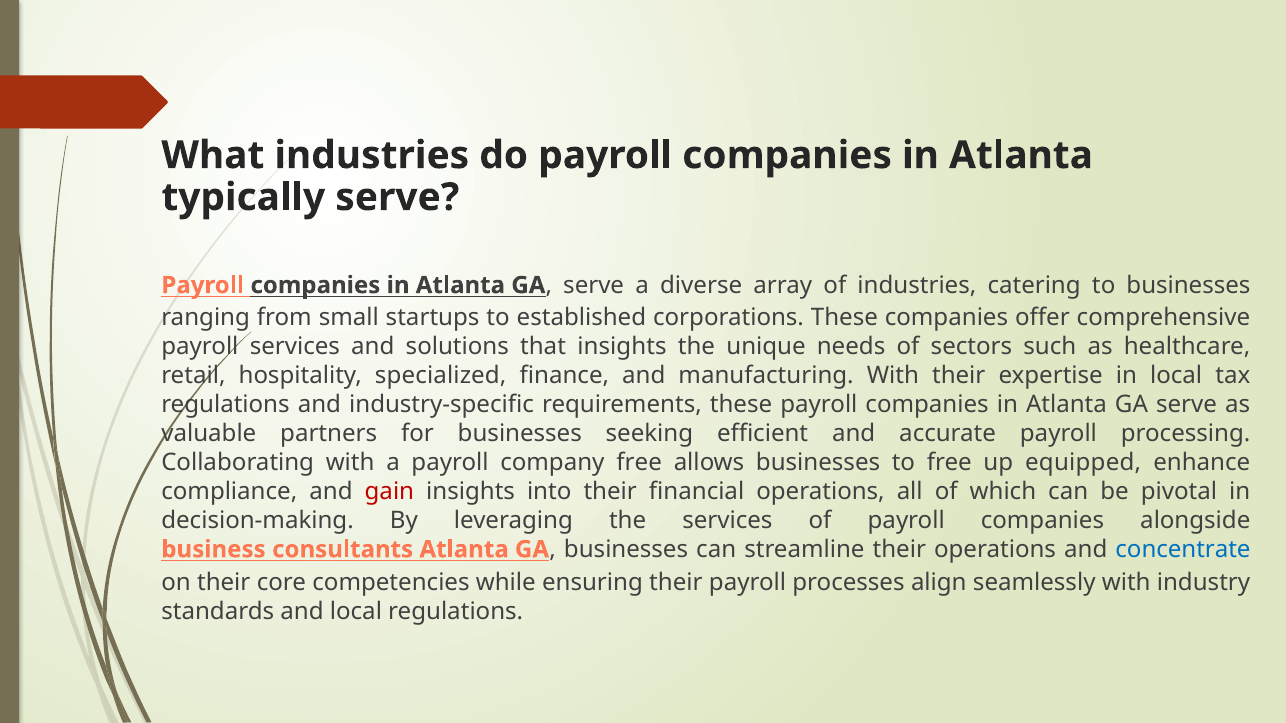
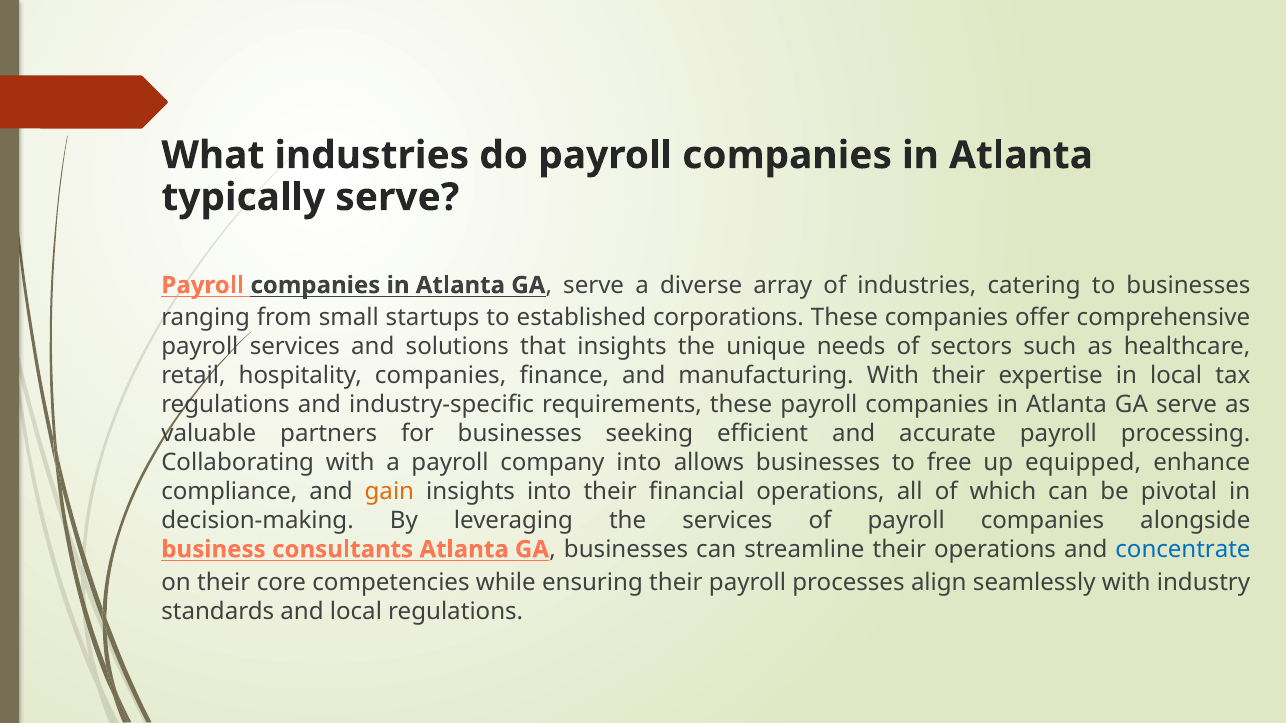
hospitality specialized: specialized -> companies
company free: free -> into
gain colour: red -> orange
